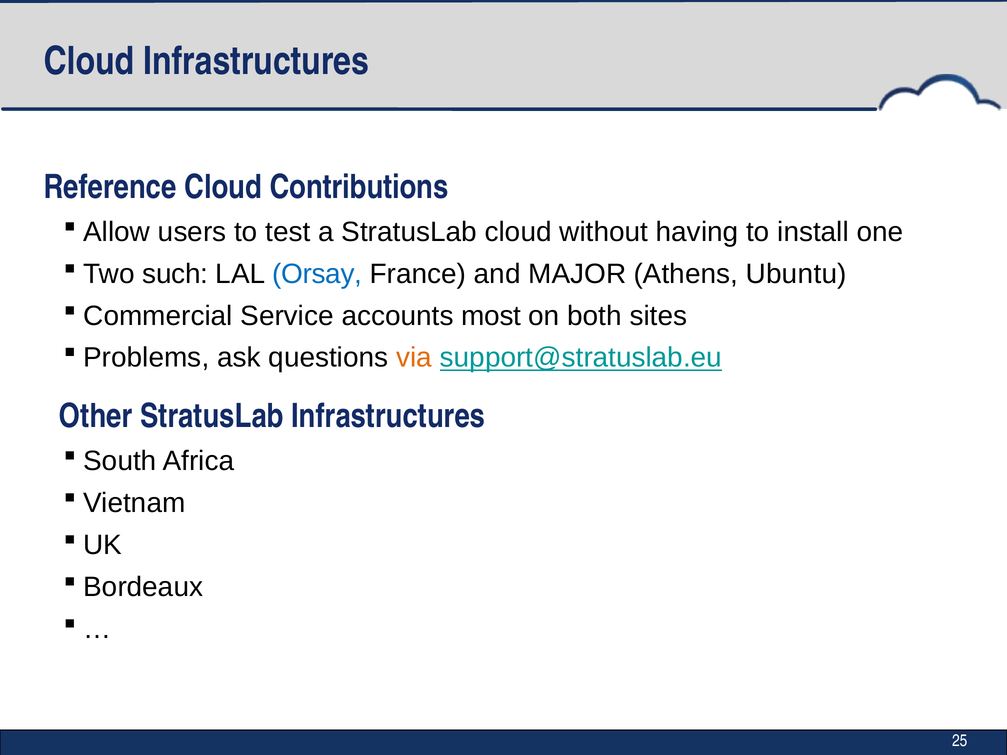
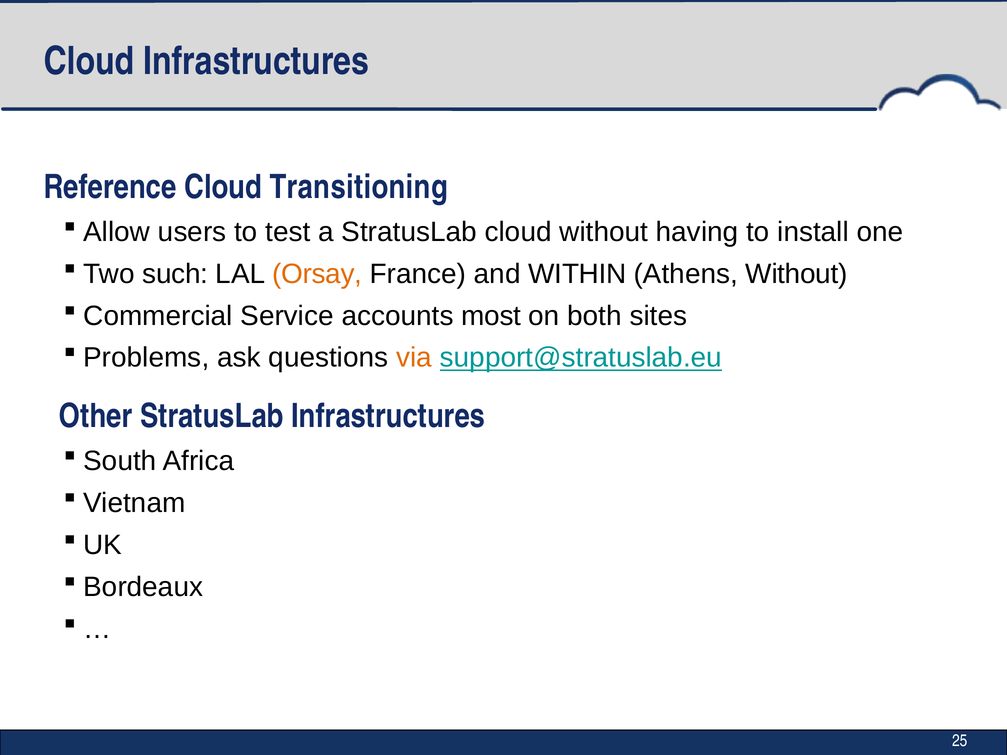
Contributions: Contributions -> Transitioning
Orsay colour: blue -> orange
MAJOR: MAJOR -> WITHIN
Athens Ubuntu: Ubuntu -> Without
